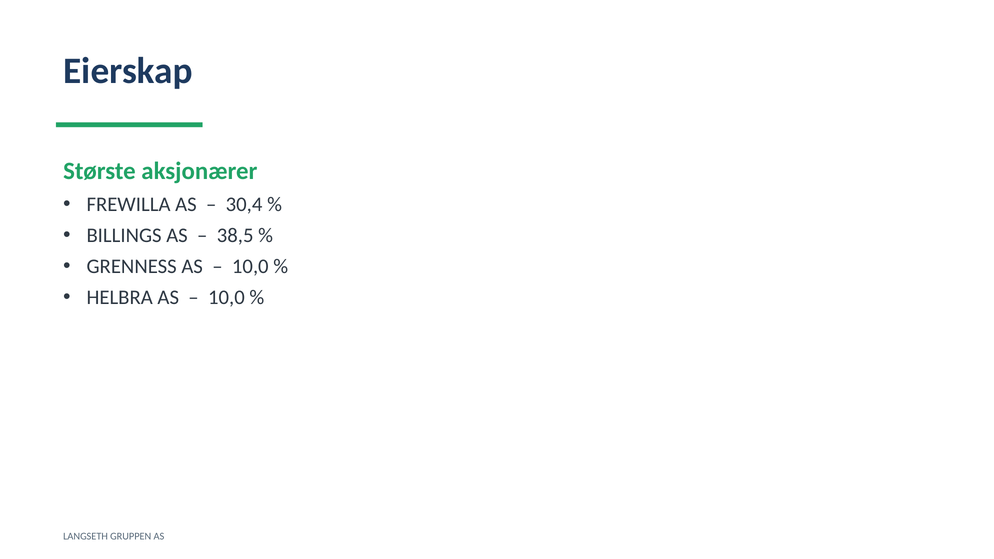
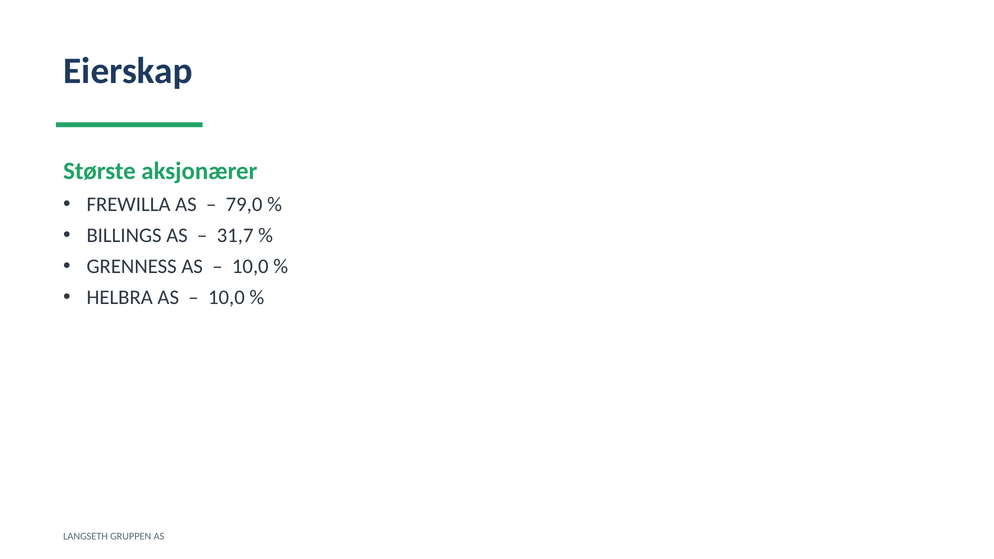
30,4: 30,4 -> 79,0
38,5: 38,5 -> 31,7
